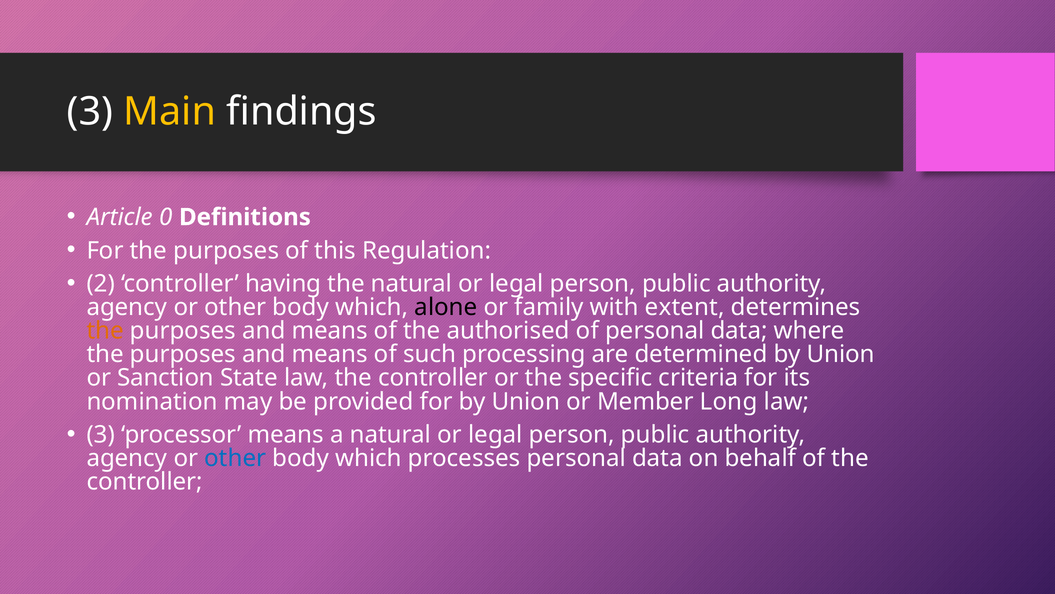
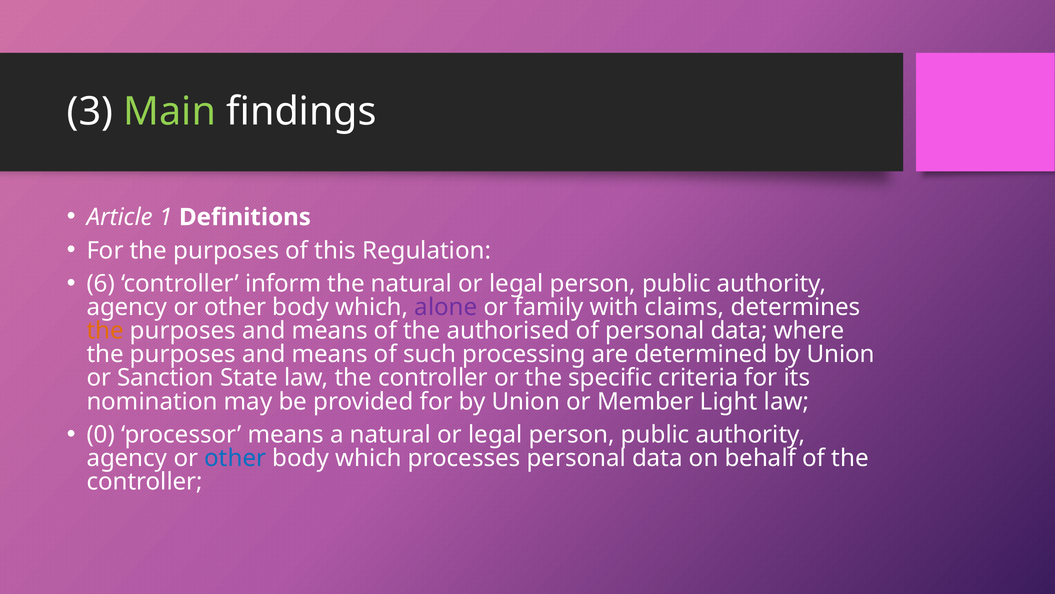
Main colour: yellow -> light green
0: 0 -> 1
2: 2 -> 6
having: having -> inform
alone colour: black -> purple
extent: extent -> claims
Long: Long -> Light
3 at (101, 434): 3 -> 0
